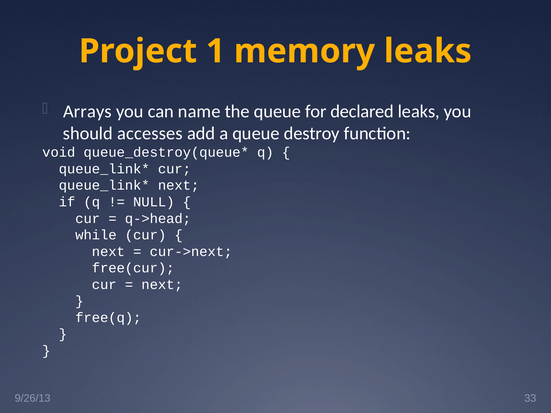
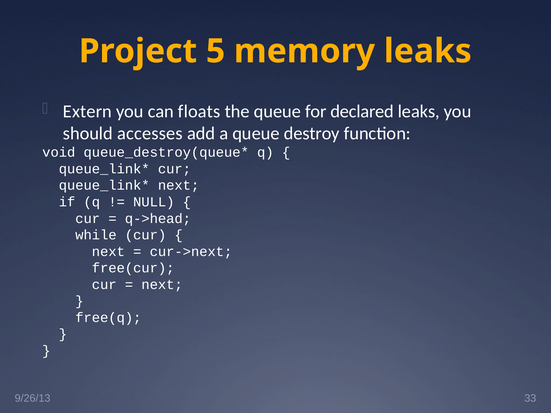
1: 1 -> 5
Arrays: Arrays -> Extern
name: name -> floats
